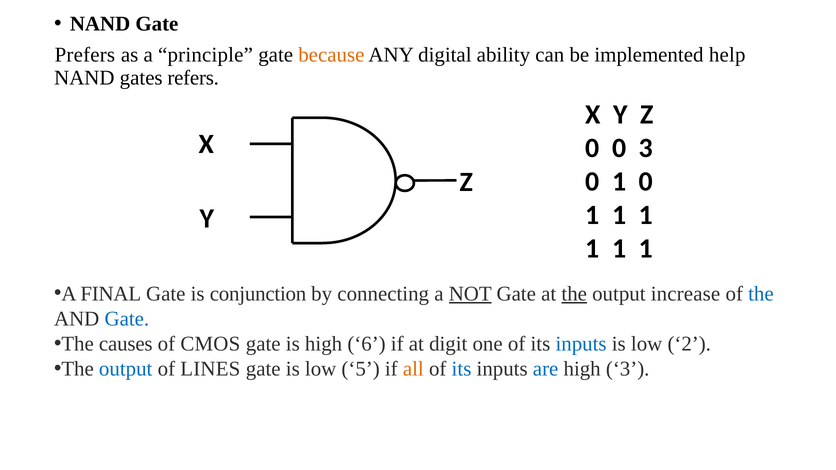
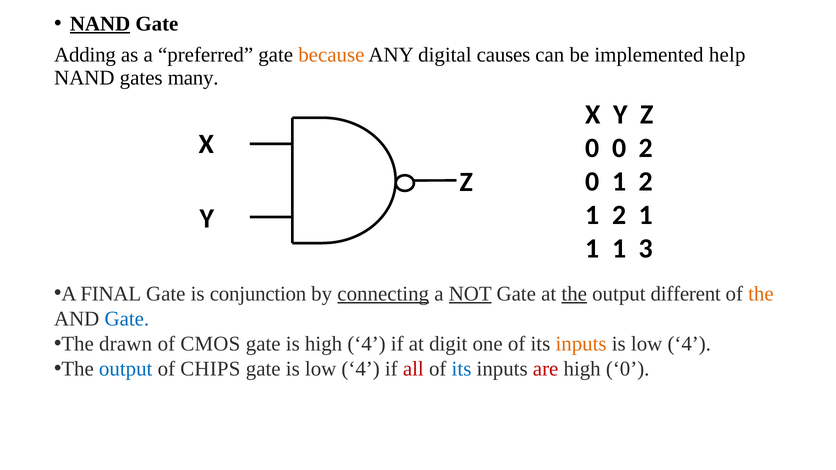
NAND at (100, 24) underline: none -> present
Prefers: Prefers -> Adding
principle: principle -> preferred
ability: ability -> causes
refers: refers -> many
0 3: 3 -> 2
0 1 0: 0 -> 2
1 at (619, 215): 1 -> 2
1 at (646, 248): 1 -> 3
connecting underline: none -> present
increase: increase -> different
the at (761, 294) colour: blue -> orange
causes: causes -> drawn
high 6: 6 -> 4
inputs at (581, 344) colour: blue -> orange
2 at (689, 344): 2 -> 4
LINES: LINES -> CHIPS
gate is low 5: 5 -> 4
all colour: orange -> red
are colour: blue -> red
high 3: 3 -> 0
